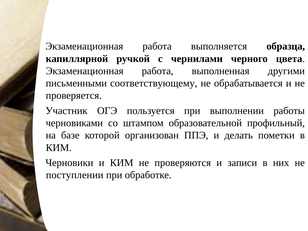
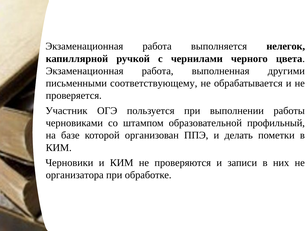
образца: образца -> нелегок
поступлении: поступлении -> организатора
